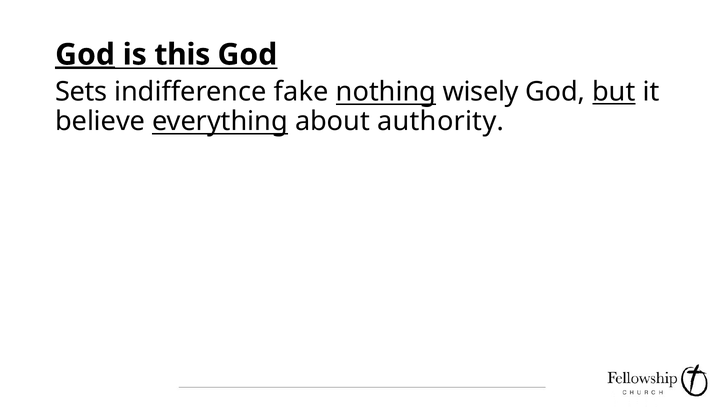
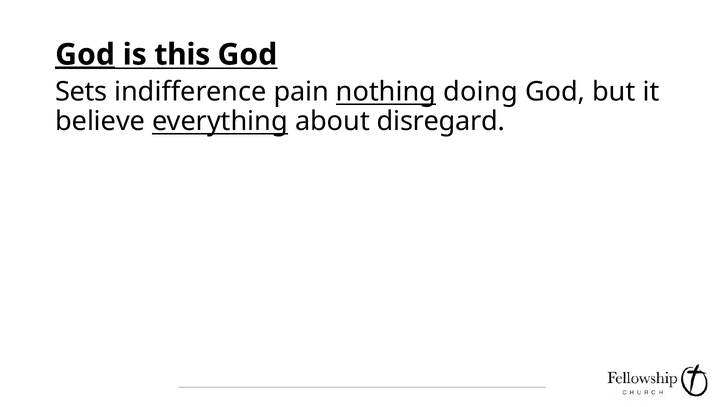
fake: fake -> pain
wisely: wisely -> doing
but underline: present -> none
authority: authority -> disregard
